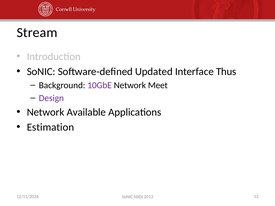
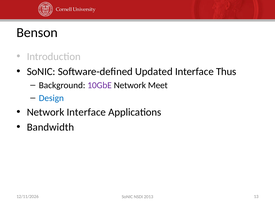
Stream: Stream -> Benson
Design colour: purple -> blue
Network Available: Available -> Interface
Estimation: Estimation -> Bandwidth
